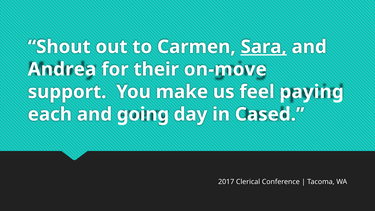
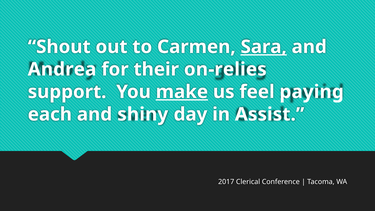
on-move: on-move -> on-relies
make underline: none -> present
going: going -> shiny
Cased: Cased -> Assist
